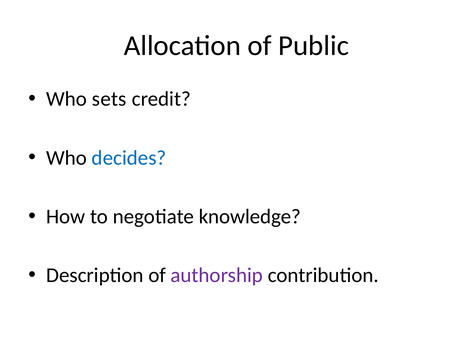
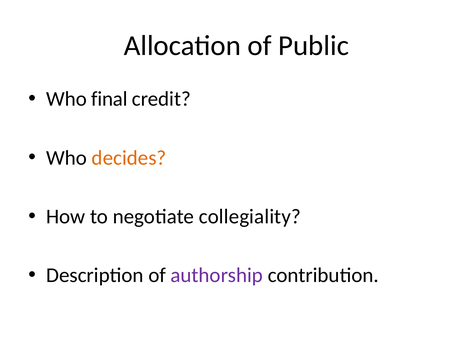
sets: sets -> final
decides colour: blue -> orange
knowledge: knowledge -> collegiality
